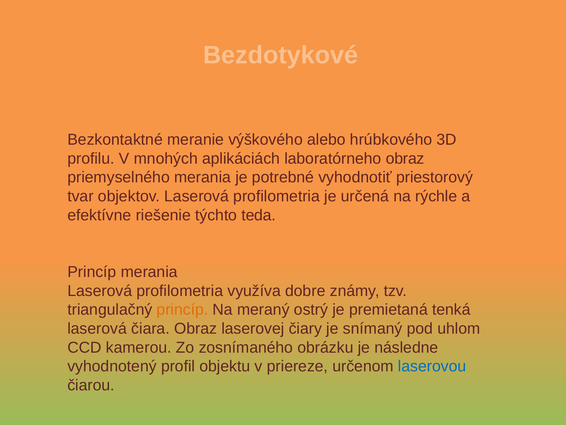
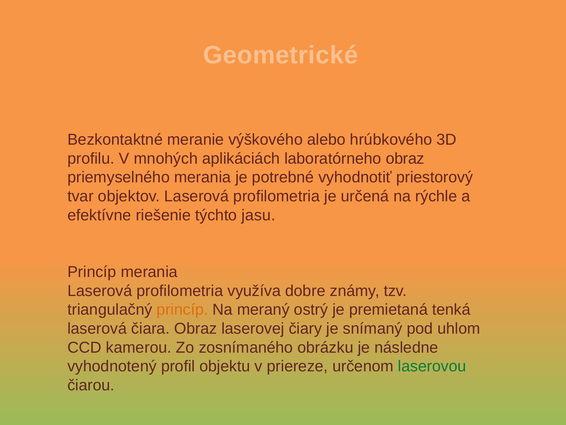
Bezdotykové: Bezdotykové -> Geometrické
teda: teda -> jasu
laserovou colour: blue -> green
